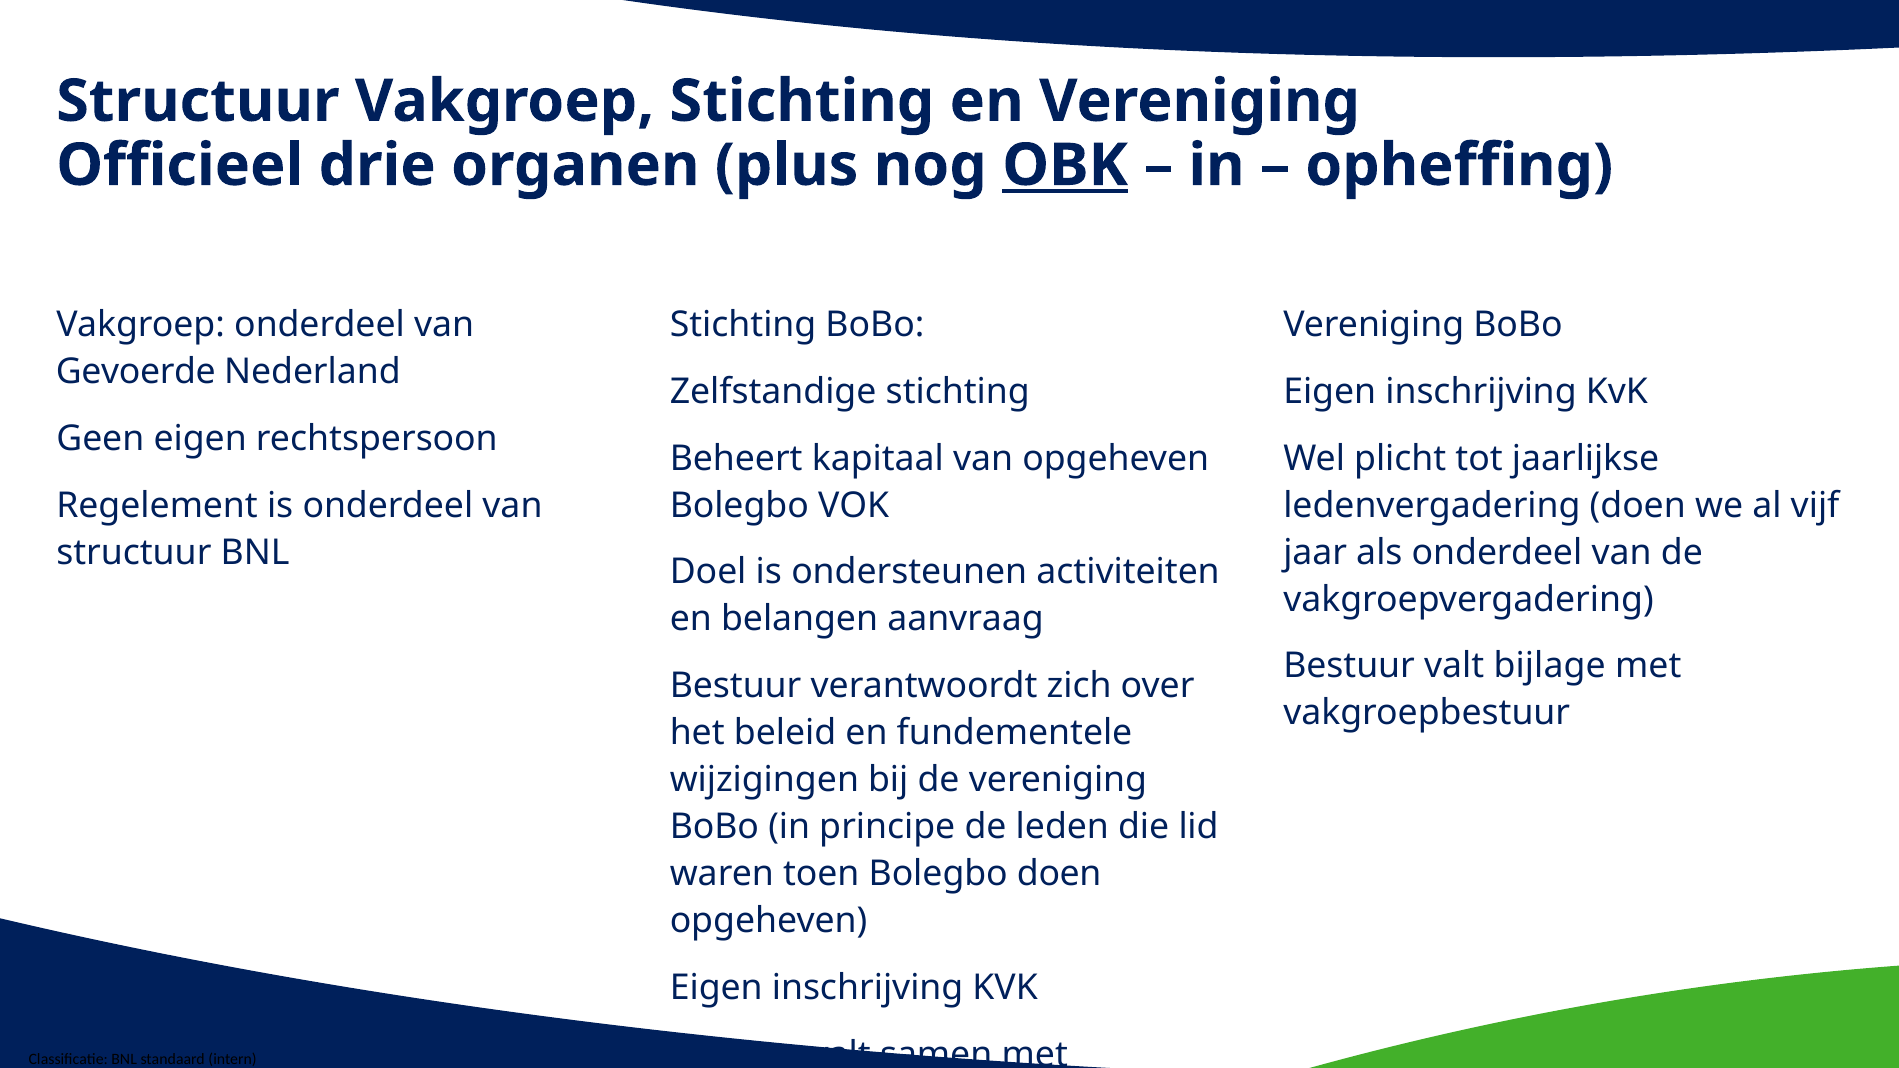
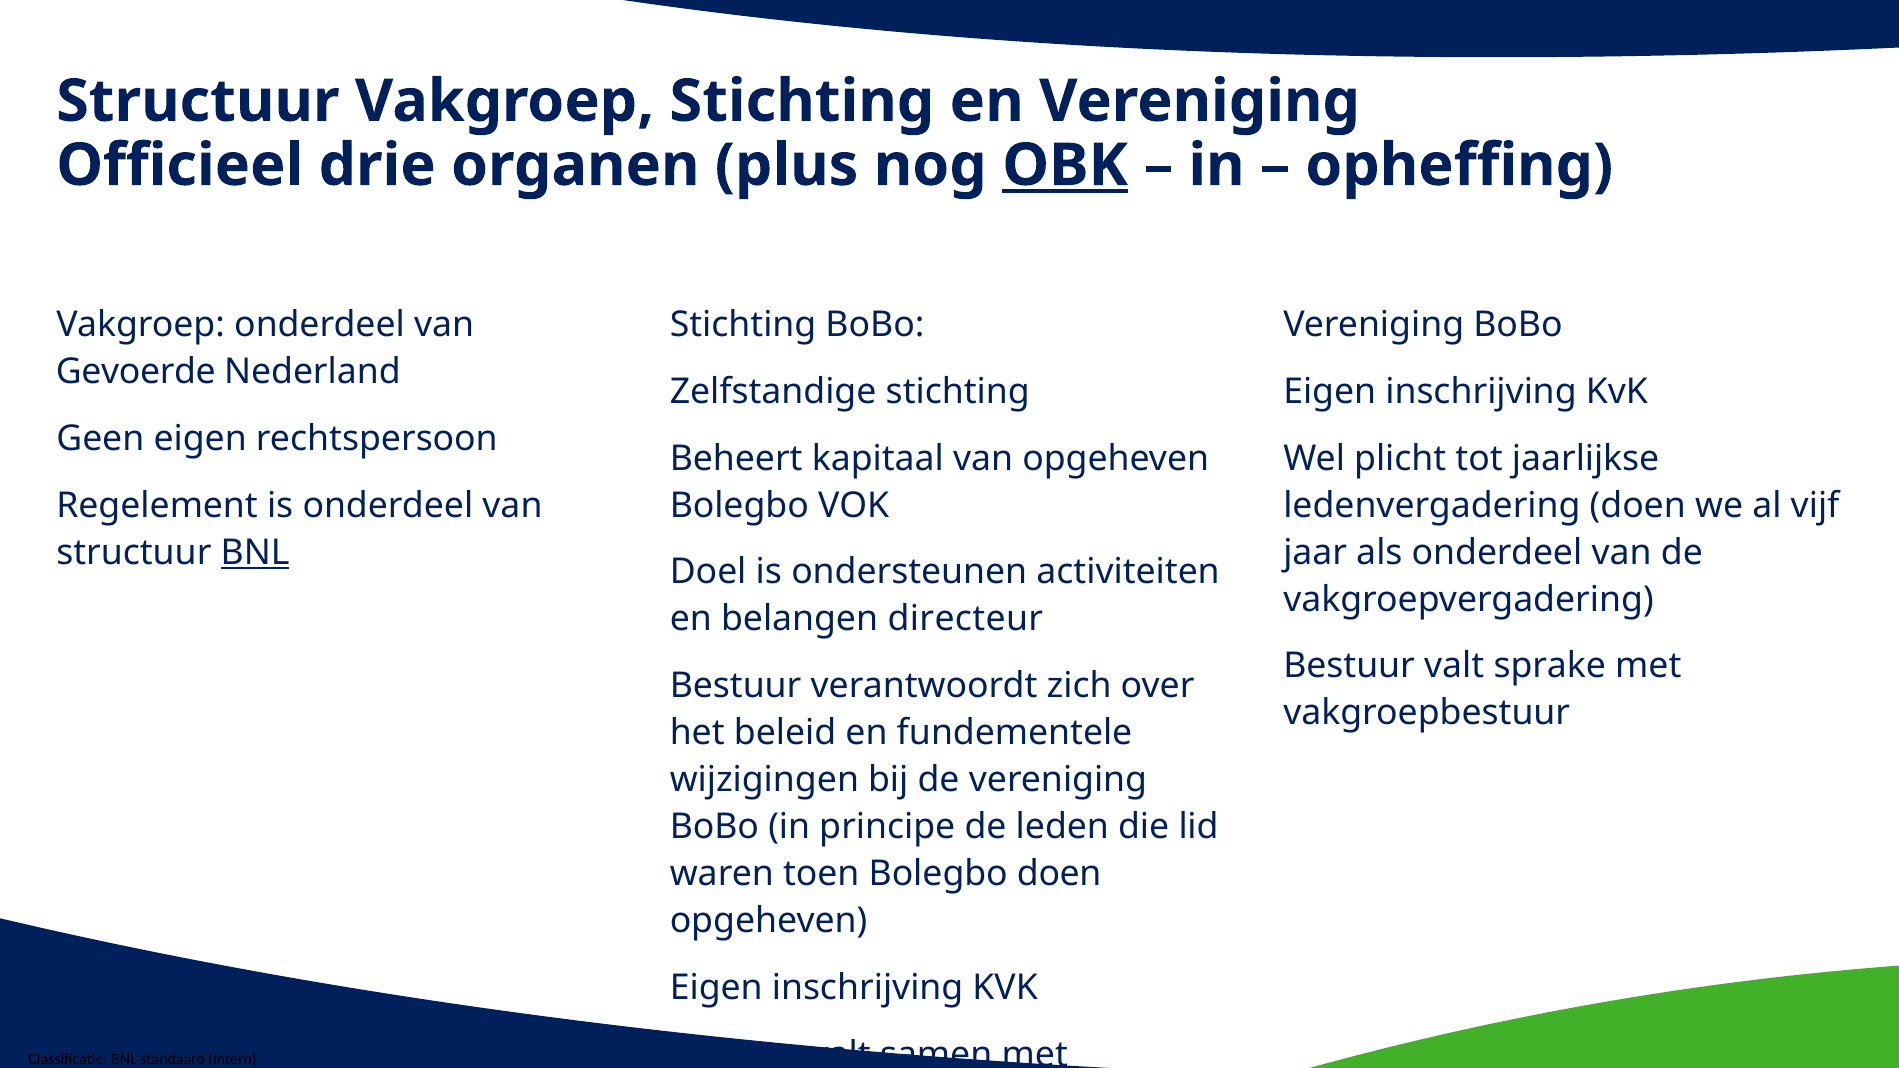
BNL at (255, 552) underline: none -> present
aanvraag: aanvraag -> directeur
bijlage: bijlage -> sprake
